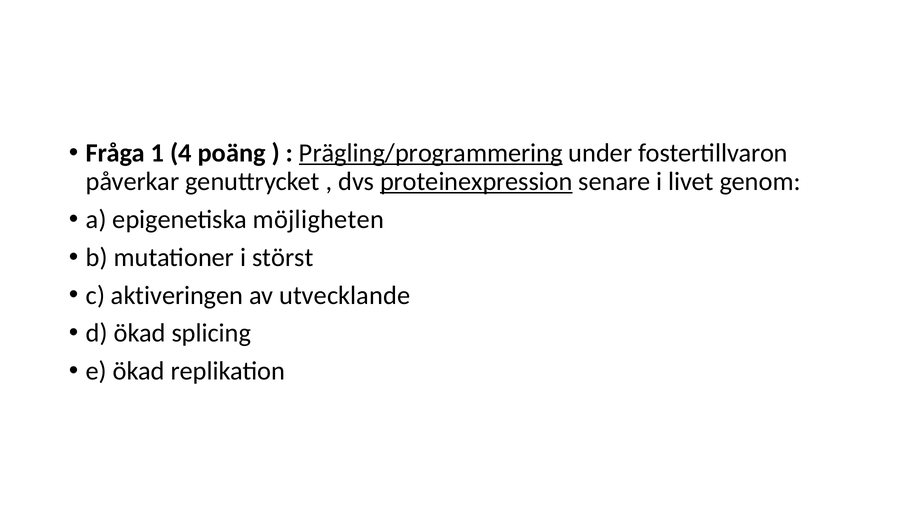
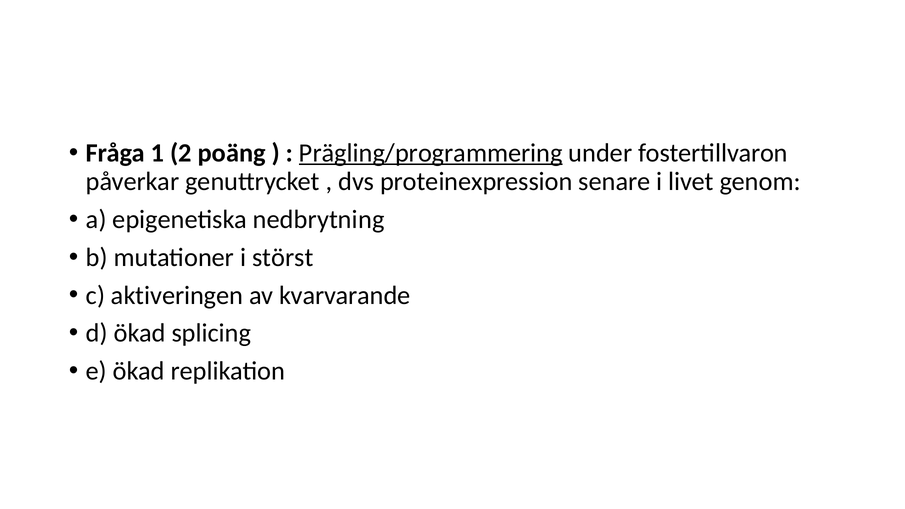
4: 4 -> 2
proteinexpression underline: present -> none
möjligheten: möjligheten -> nedbrytning
utvecklande: utvecklande -> kvarvarande
